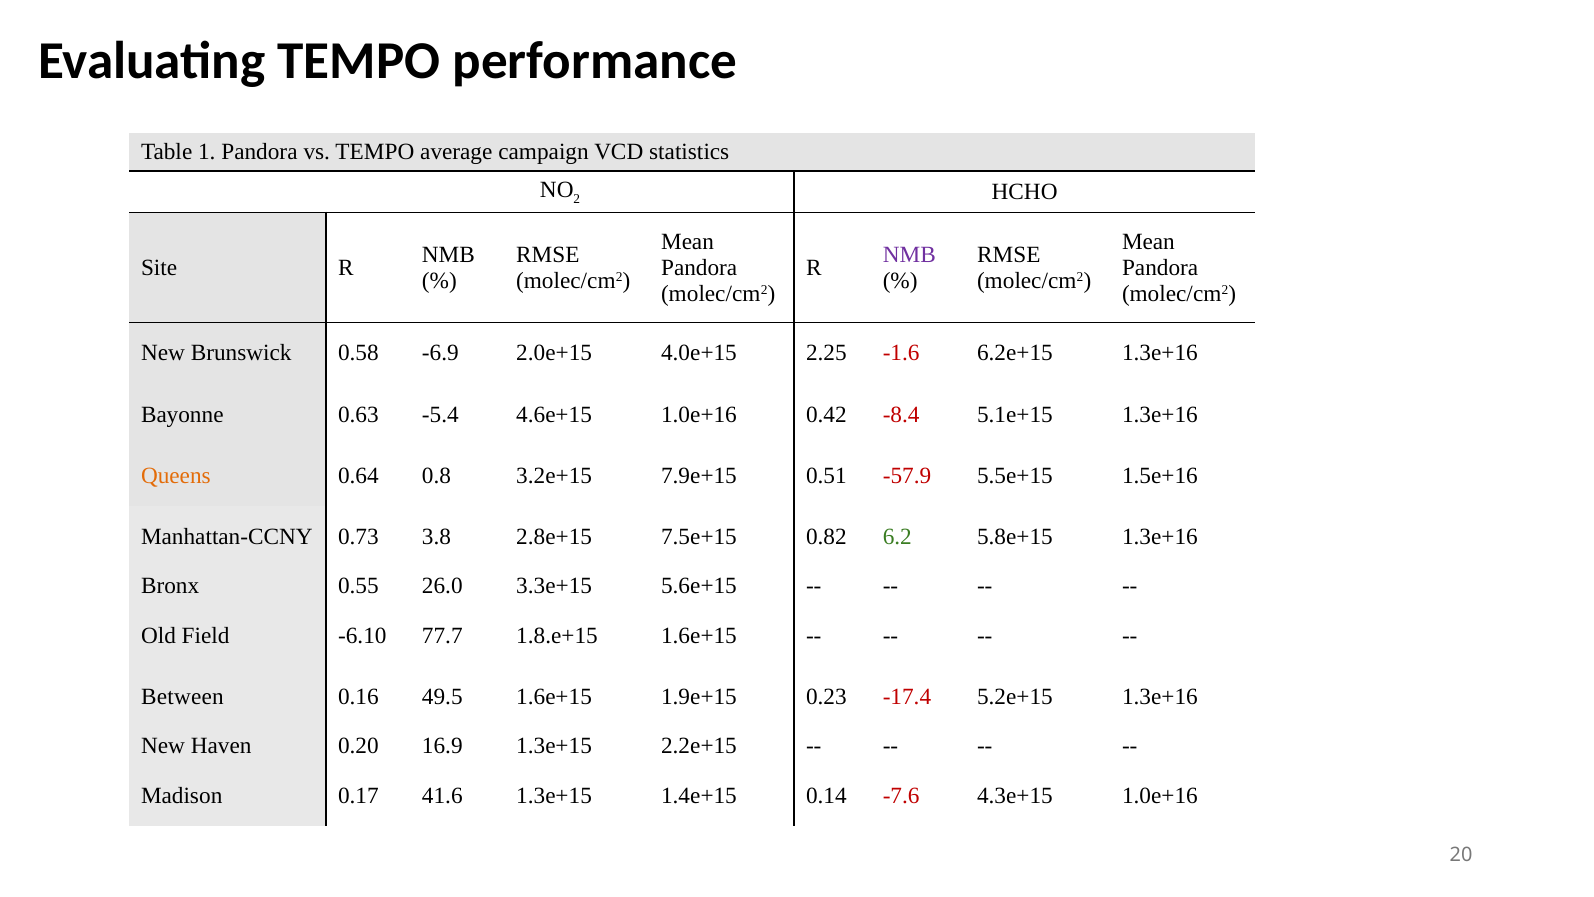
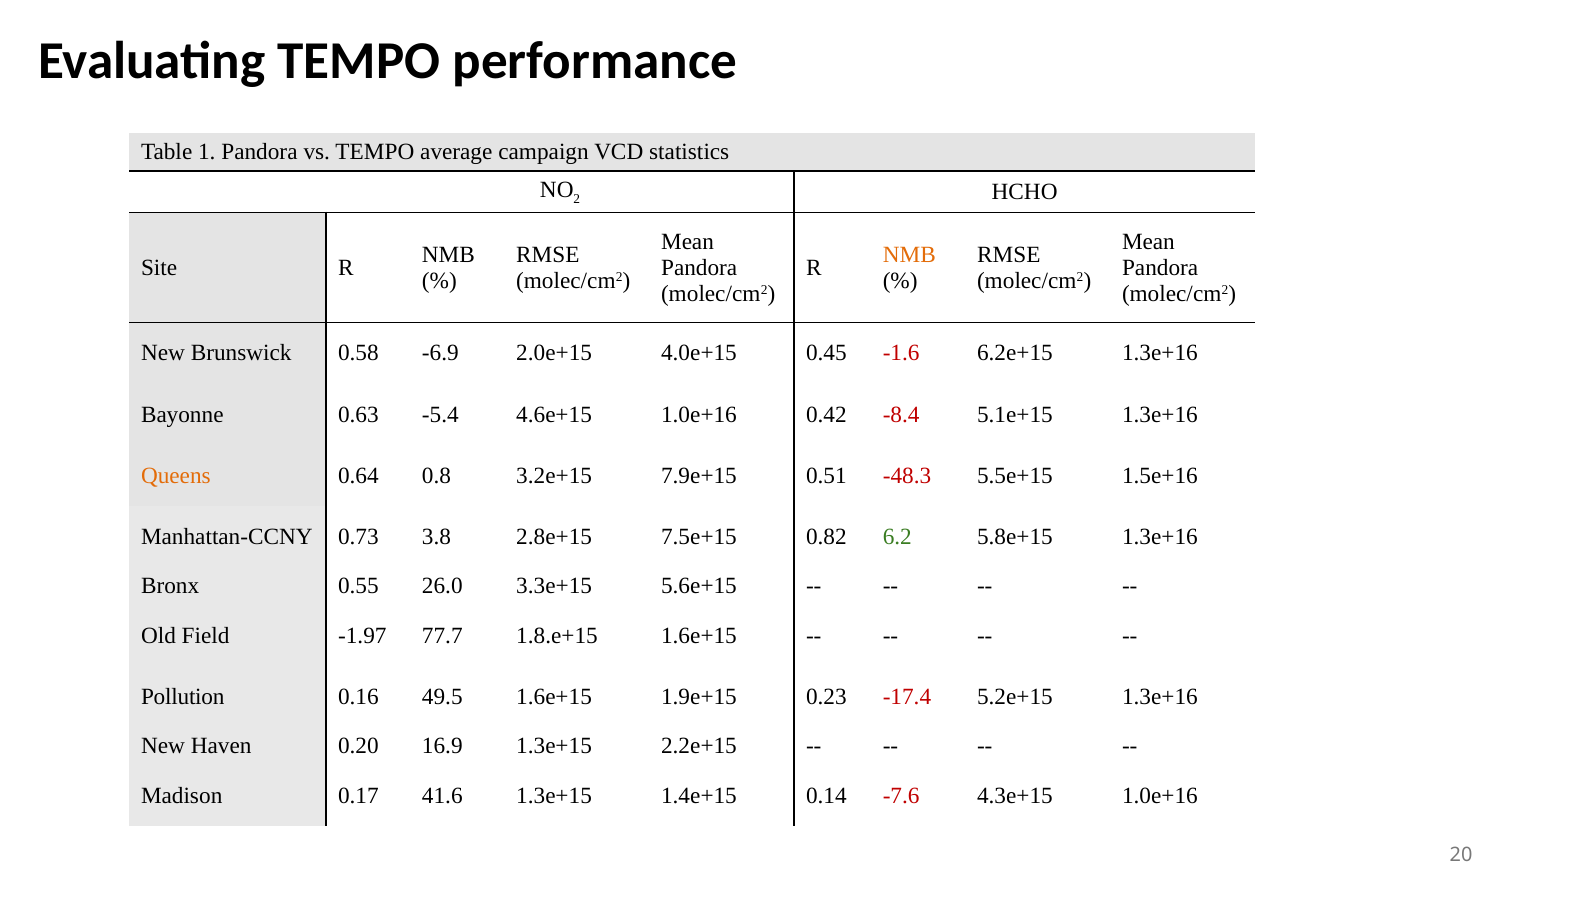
NMB at (909, 255) colour: purple -> orange
2.25: 2.25 -> 0.45
-57.9: -57.9 -> -48.3
-6.10: -6.10 -> -1.97
Between: Between -> Pollution
